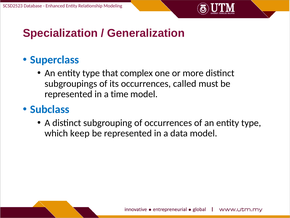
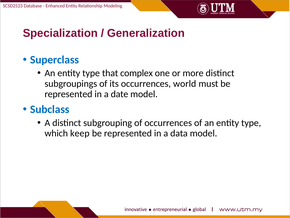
called: called -> world
time: time -> date
